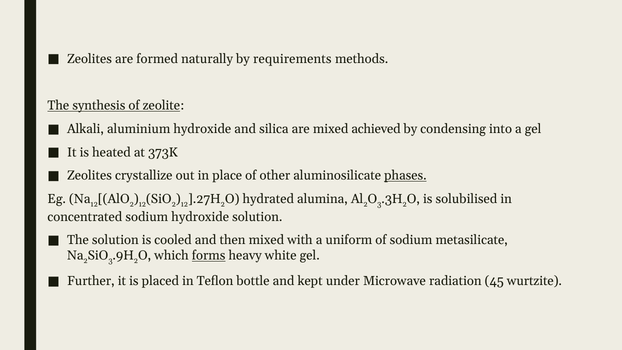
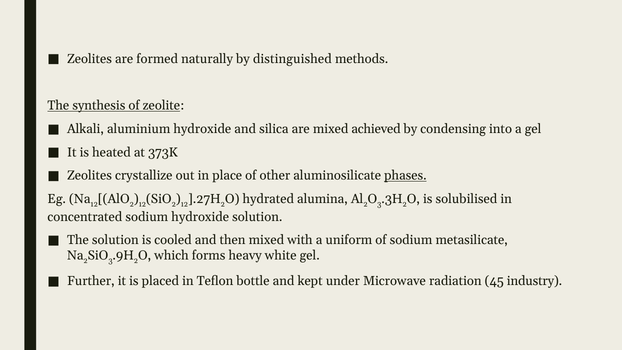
requirements: requirements -> distinguished
forms underline: present -> none
wurtzite: wurtzite -> industry
